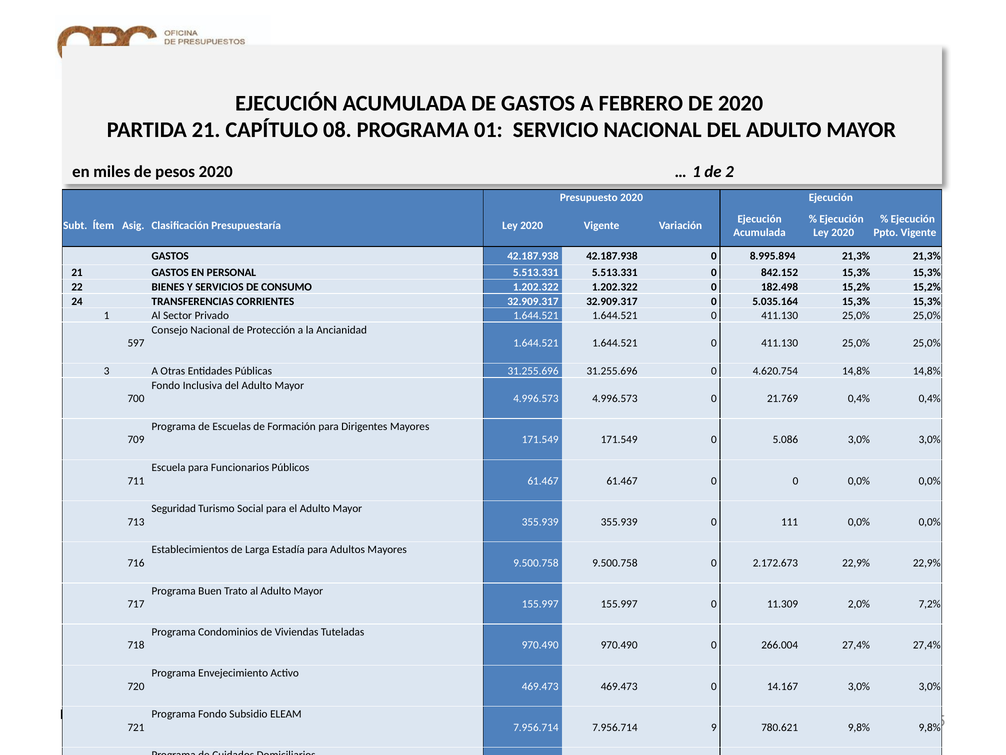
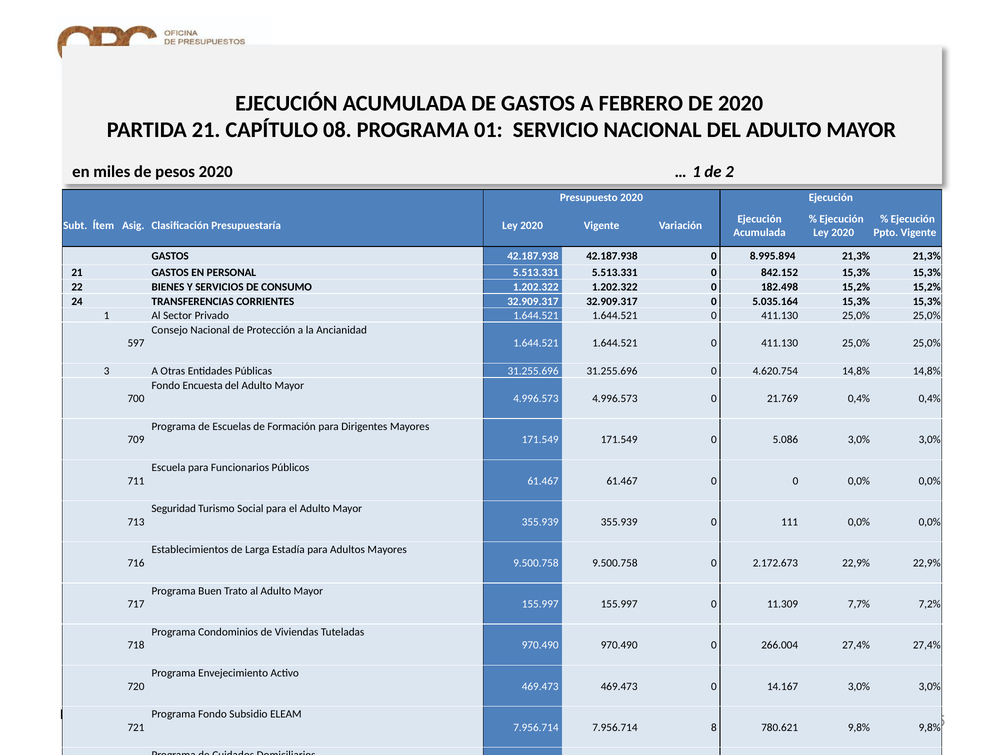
Inclusiva: Inclusiva -> Encuesta
2,0%: 2,0% -> 7,7%
9: 9 -> 8
